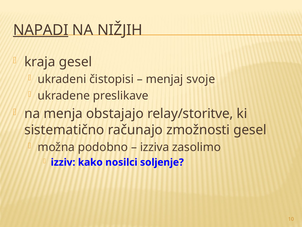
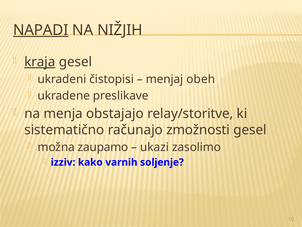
kraja underline: none -> present
svoje: svoje -> obeh
podobno: podobno -> zaupamo
izziva: izziva -> ukazi
nosilci: nosilci -> varnih
